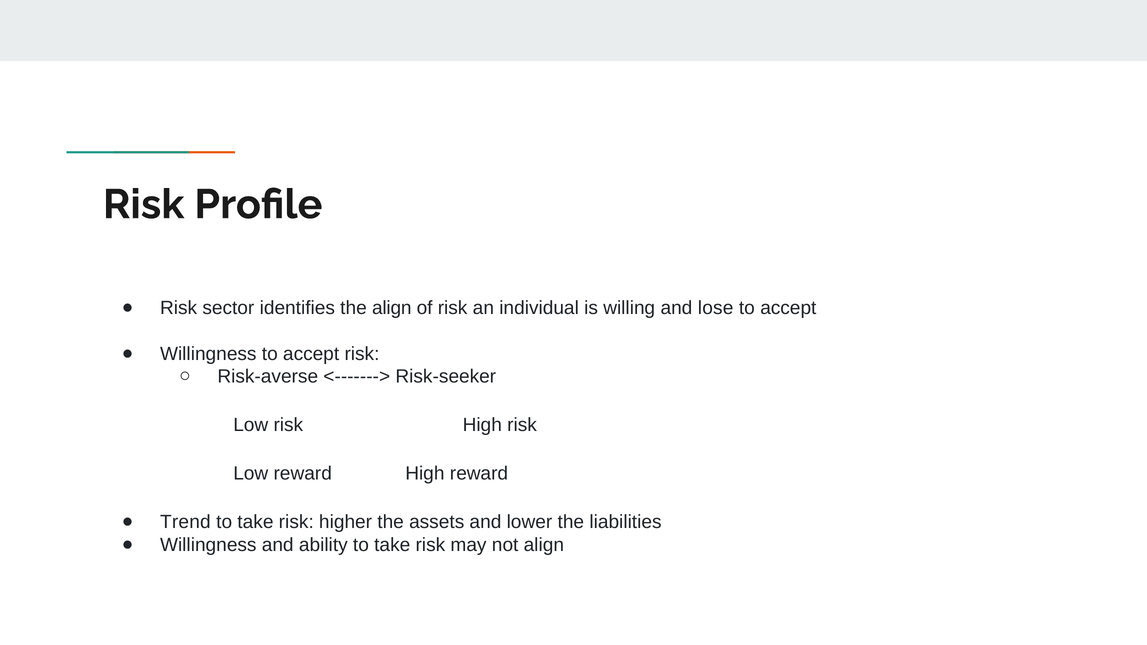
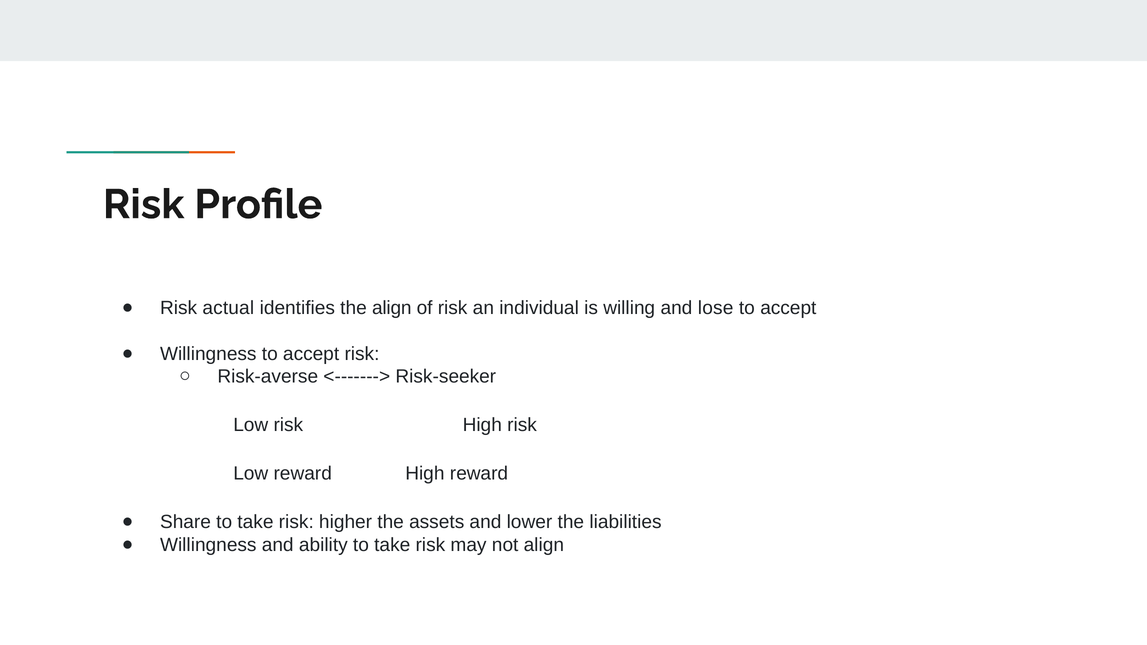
sector: sector -> actual
Trend: Trend -> Share
